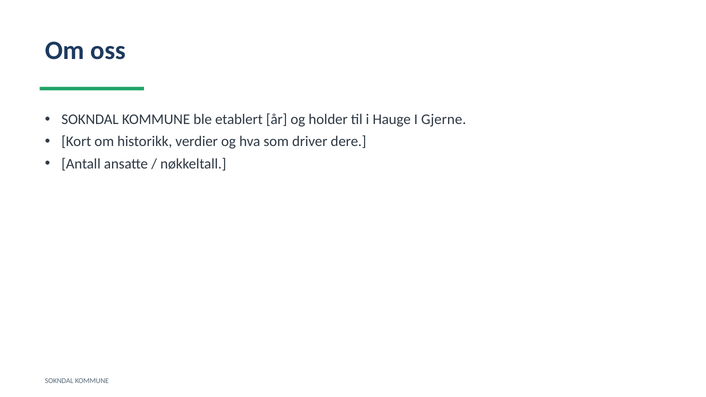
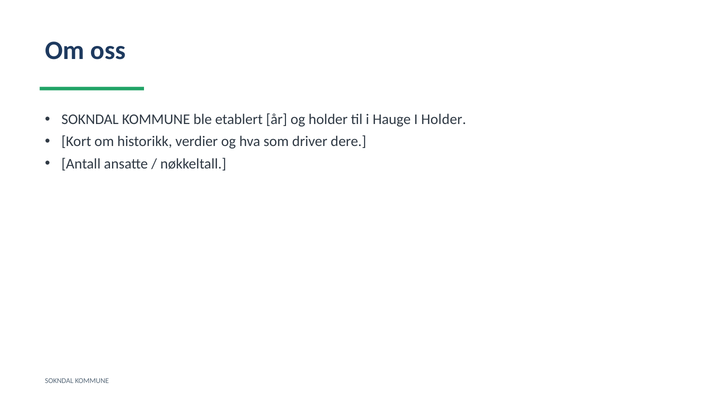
I Gjerne: Gjerne -> Holder
